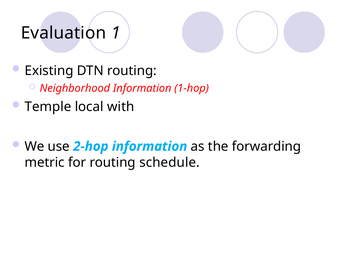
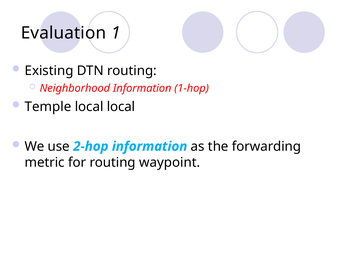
local with: with -> local
schedule: schedule -> waypoint
